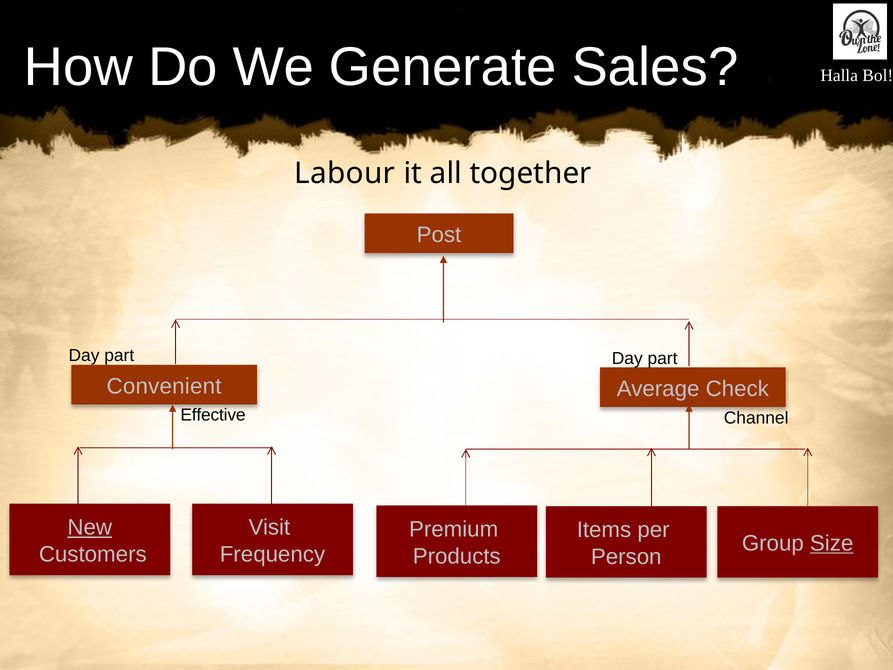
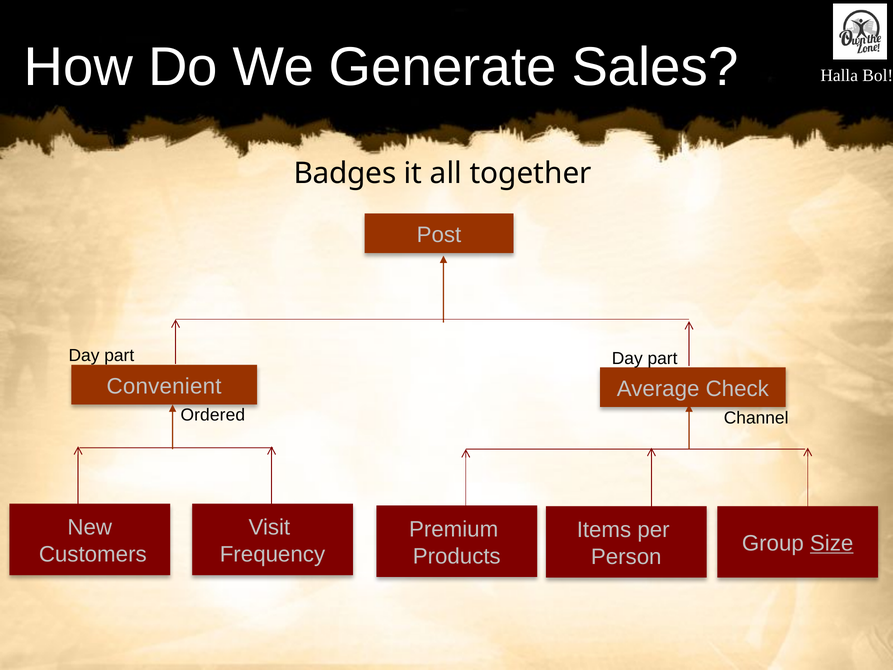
Labour: Labour -> Badges
Effective: Effective -> Ordered
New underline: present -> none
